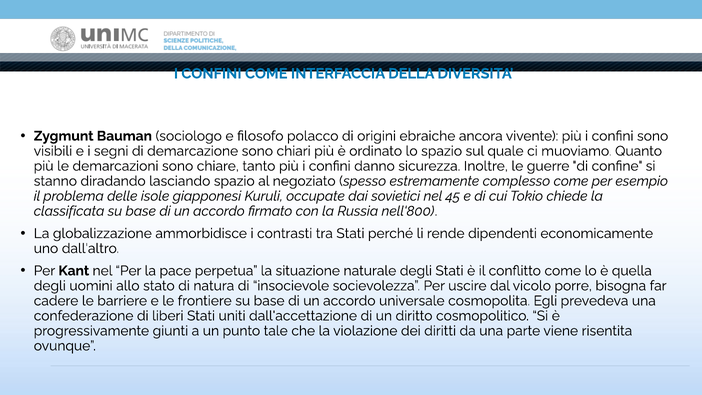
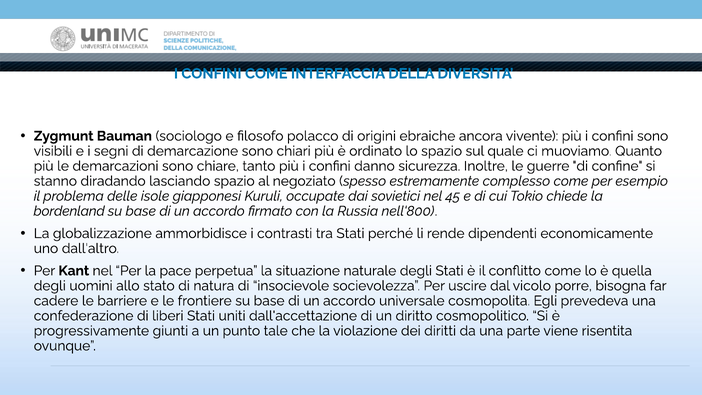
classificata: classificata -> bordenland
